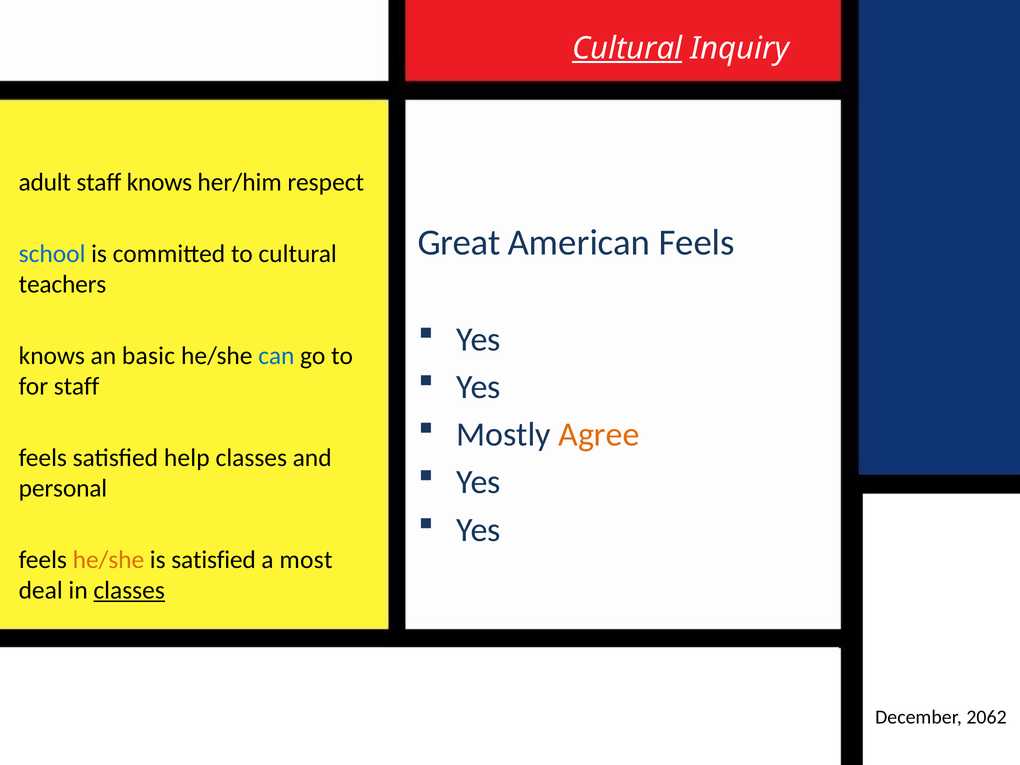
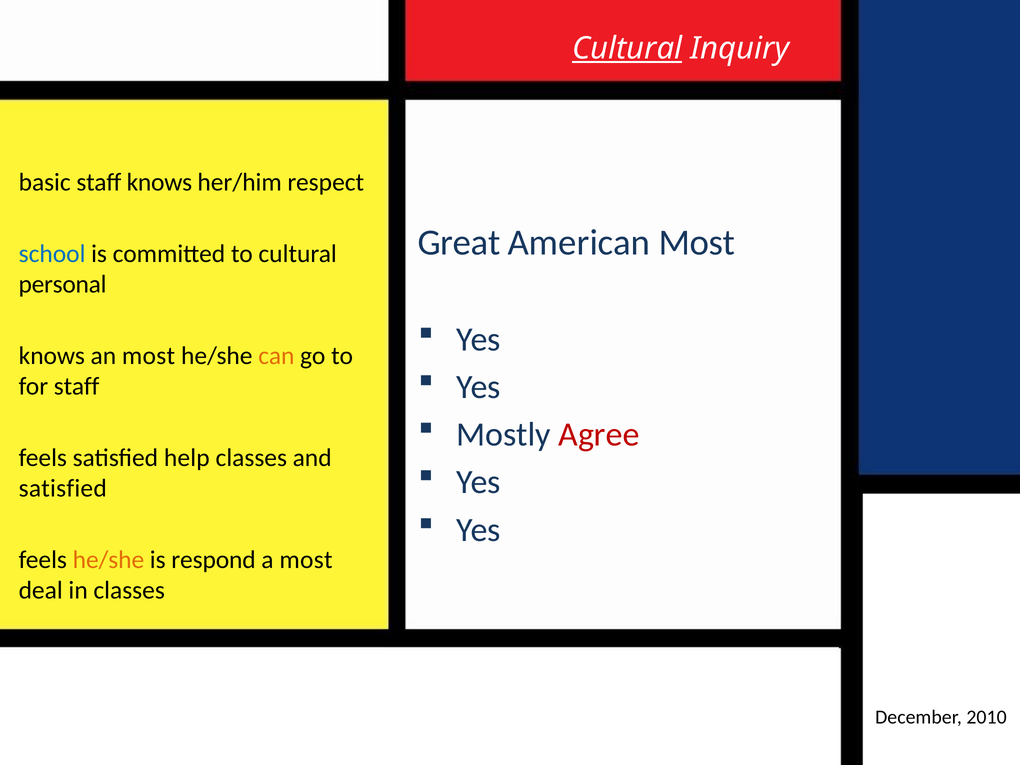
adult: adult -> basic
American Feels: Feels -> Most
teachers: teachers -> personal
an basic: basic -> most
can colour: blue -> orange
Agree colour: orange -> red
personal at (63, 488): personal -> satisfied
is satisfied: satisfied -> respond
classes at (129, 590) underline: present -> none
2062: 2062 -> 2010
